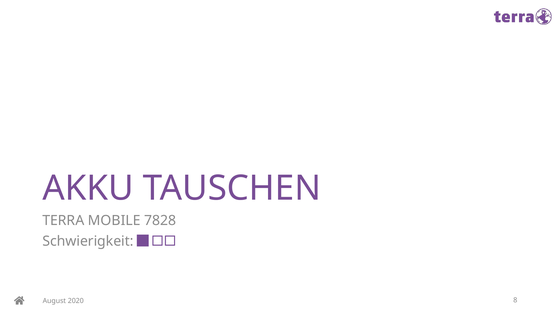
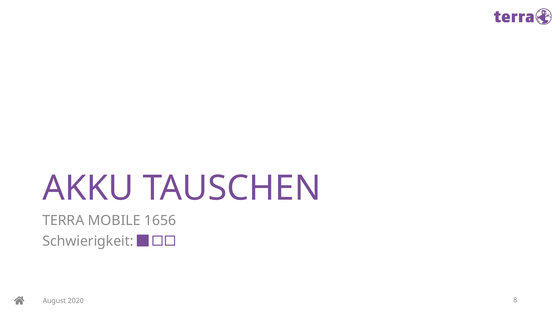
7828: 7828 -> 1656
